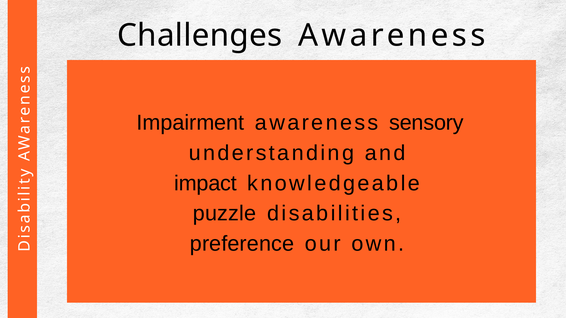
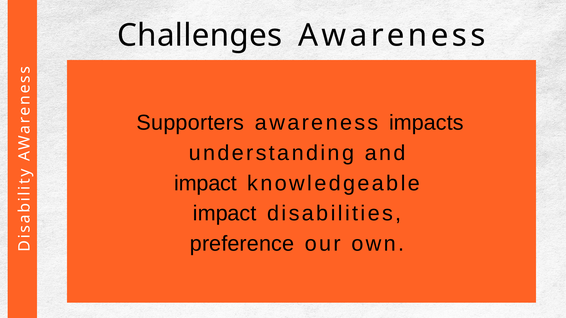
Impairment: Impairment -> Supporters
sensory: sensory -> impacts
puzzle at (225, 214): puzzle -> impact
